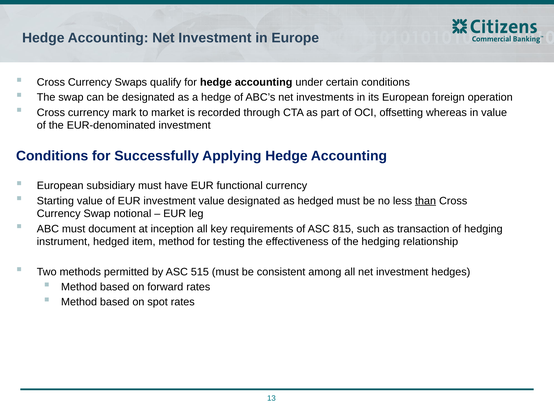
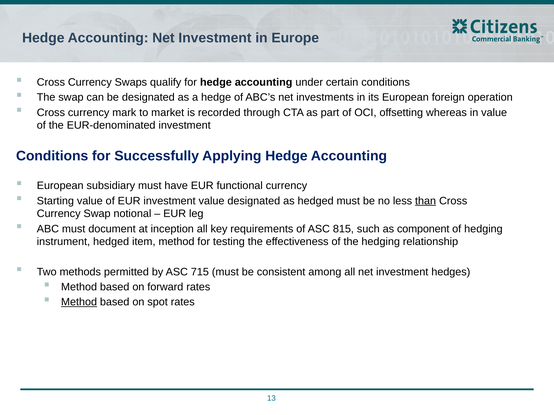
transaction: transaction -> component
515: 515 -> 715
Method at (79, 302) underline: none -> present
